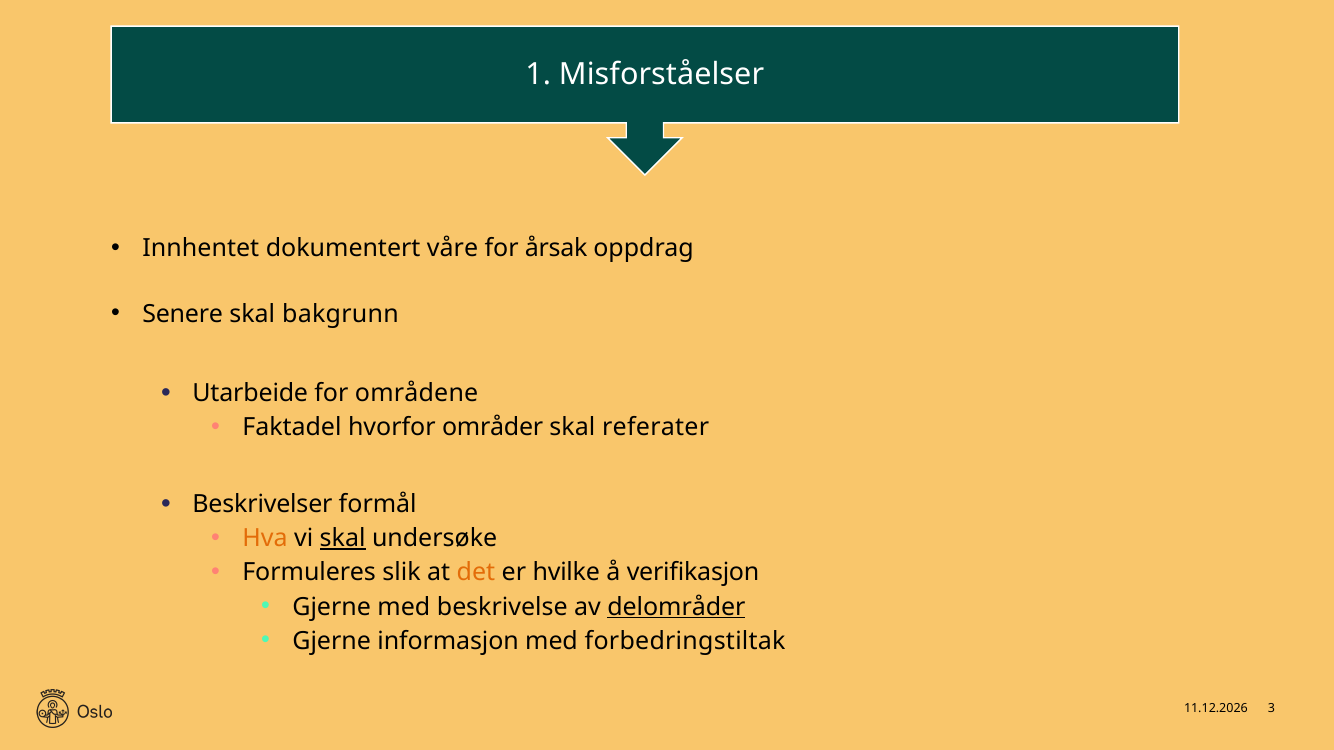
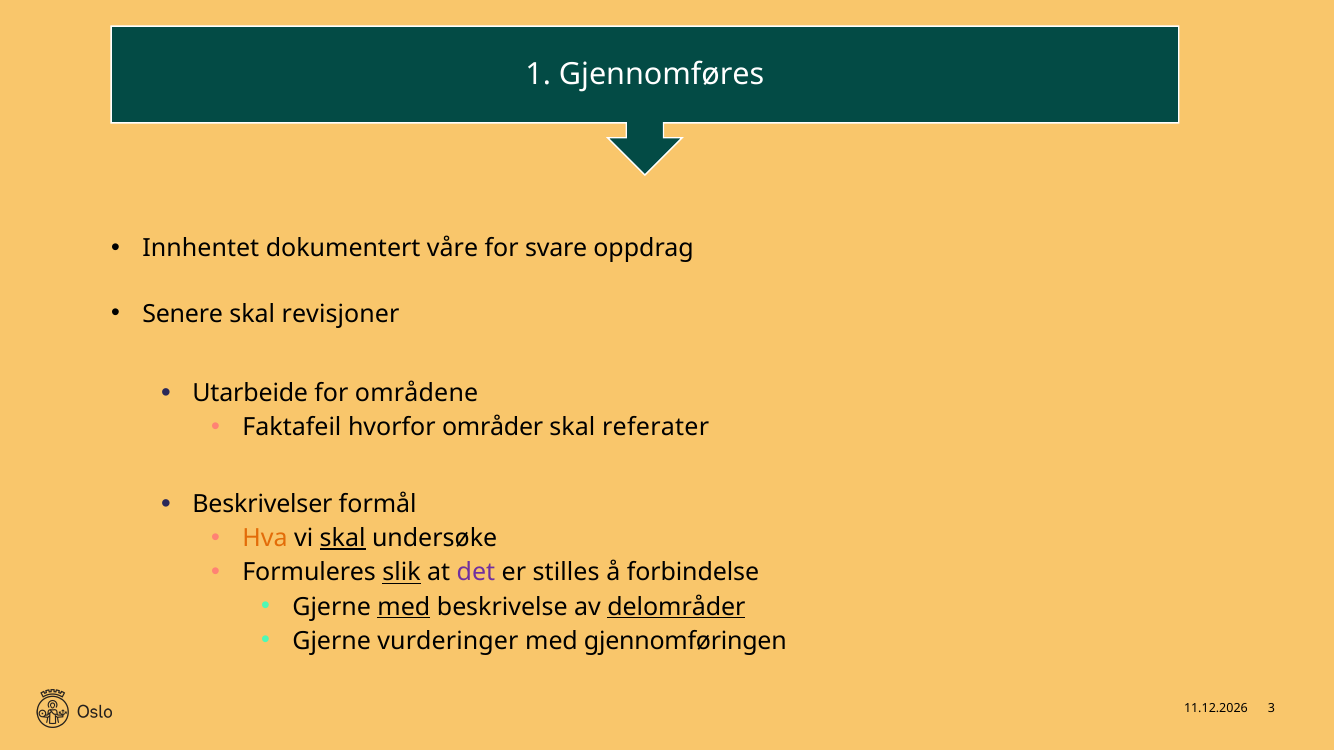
Misforståelser: Misforståelser -> Gjennomføres
årsak: årsak -> svare
bakgrunn: bakgrunn -> revisjoner
Faktadel: Faktadel -> Faktafeil
slik underline: none -> present
det colour: orange -> purple
hvilke: hvilke -> stilles
verifikasjon: verifikasjon -> forbindelse
med at (404, 607) underline: none -> present
informasjon: informasjon -> vurderinger
forbedringstiltak: forbedringstiltak -> gjennomføringen
